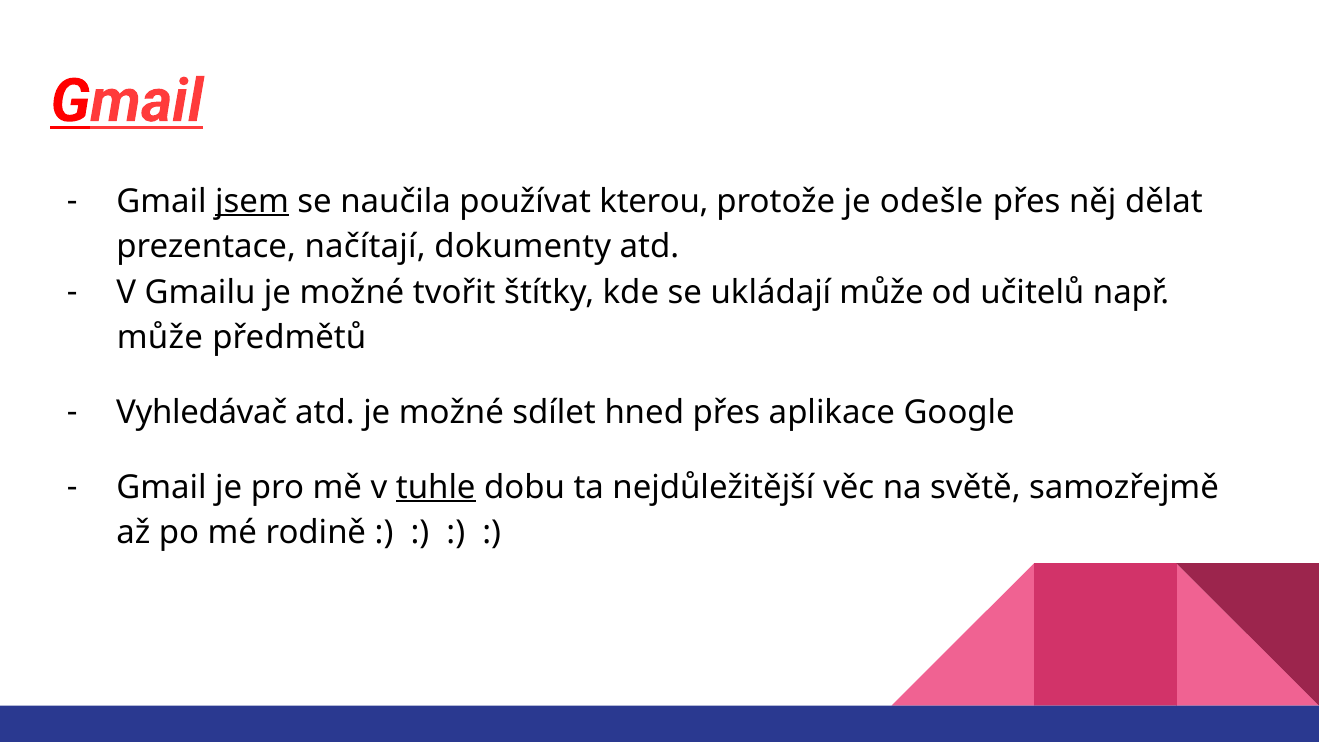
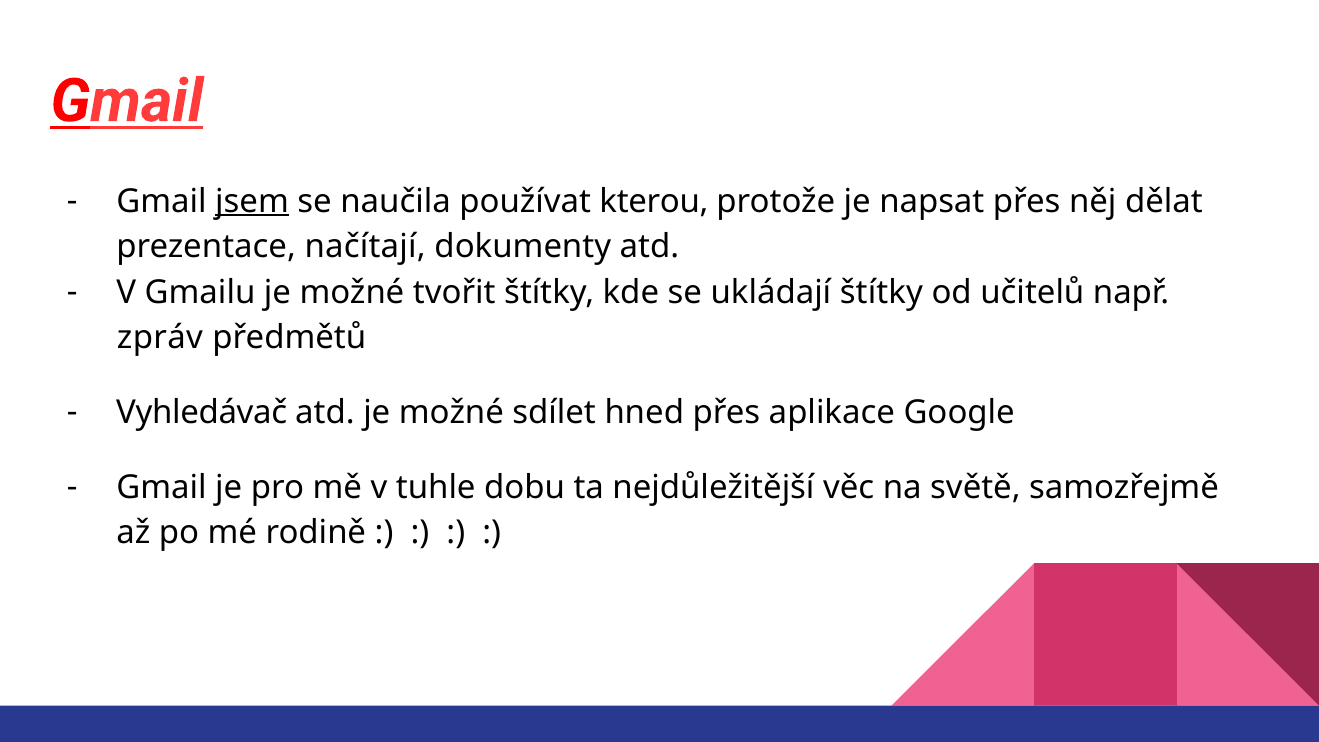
odešle: odešle -> napsat
ukládají může: může -> štítky
může at (160, 338): může -> zpráv
tuhle underline: present -> none
